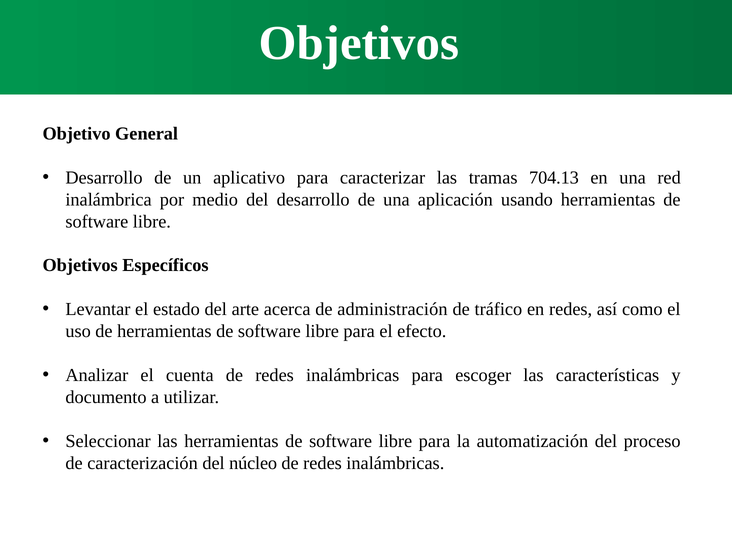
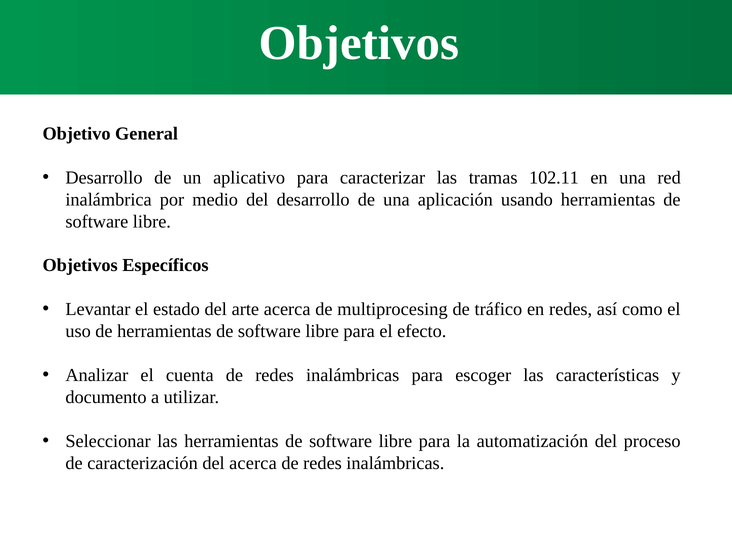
704.13: 704.13 -> 102.11
administración: administración -> multiprocesing
del núcleo: núcleo -> acerca
